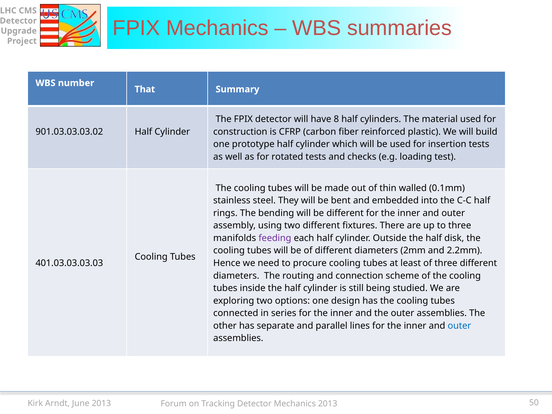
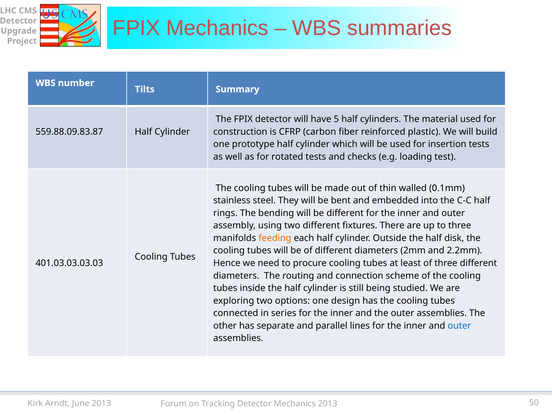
That: That -> Tilts
8: 8 -> 5
901.03.03.03.02: 901.03.03.03.02 -> 559.88.09.83.87
feeding colour: purple -> orange
